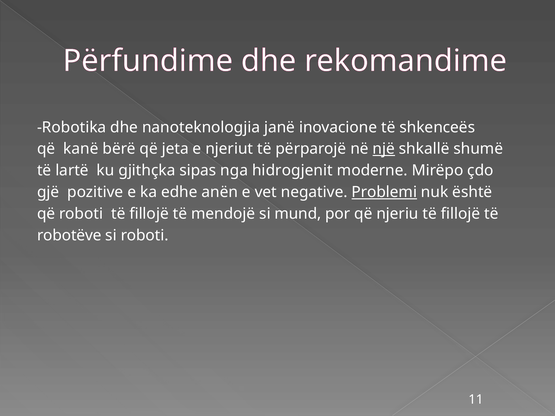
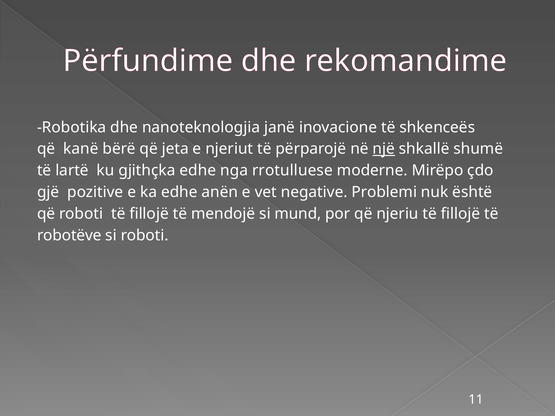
gjithçka sipas: sipas -> edhe
hidrogjenit: hidrogjenit -> rrotulluese
Problemi underline: present -> none
